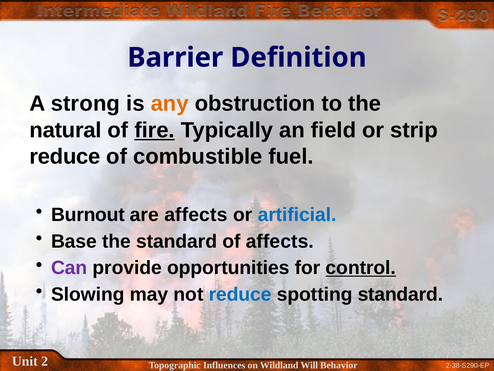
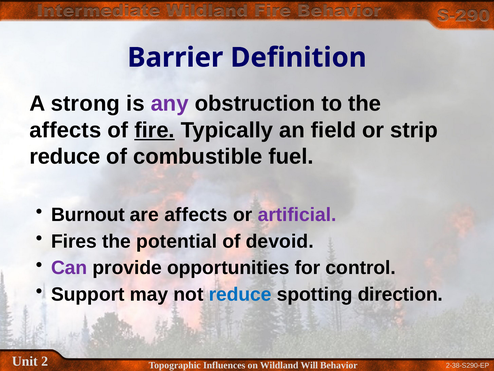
any colour: orange -> purple
natural at (66, 130): natural -> affects
artificial colour: blue -> purple
Base: Base -> Fires
the standard: standard -> potential
of affects: affects -> devoid
control underline: present -> none
Slowing: Slowing -> Support
spotting standard: standard -> direction
